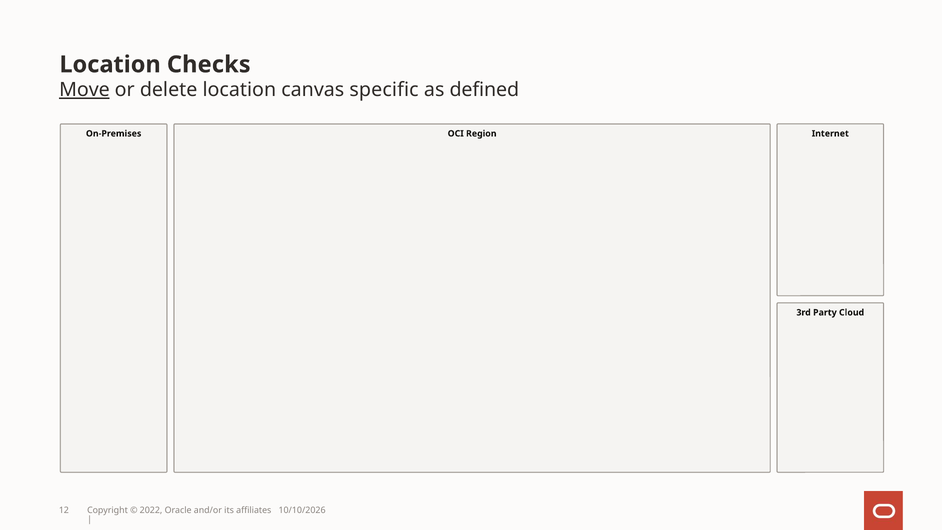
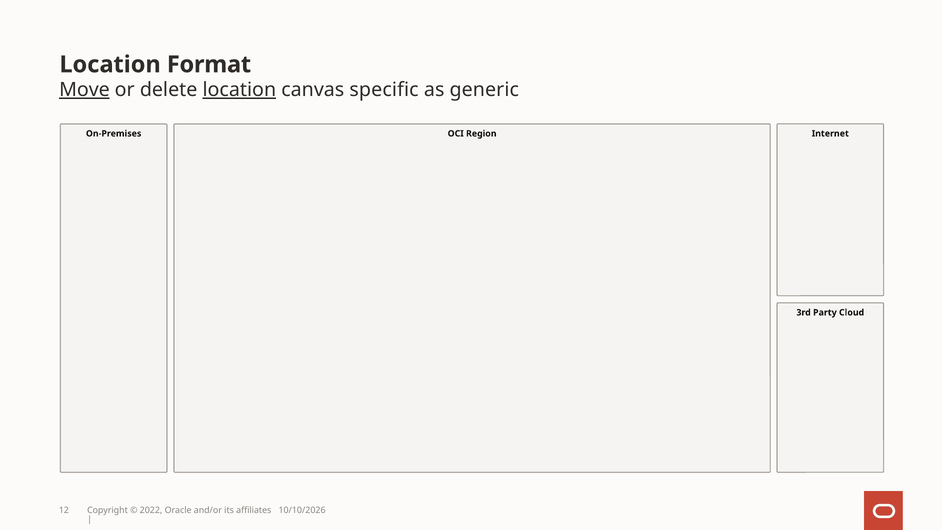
Checks: Checks -> Format
location at (239, 90) underline: none -> present
defined: defined -> generic
